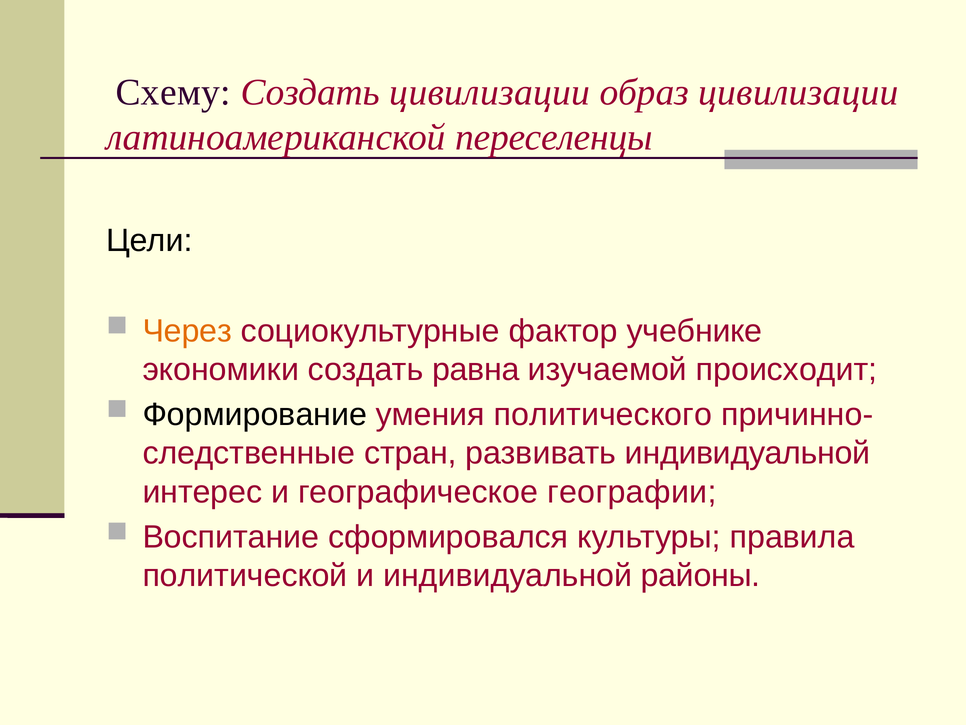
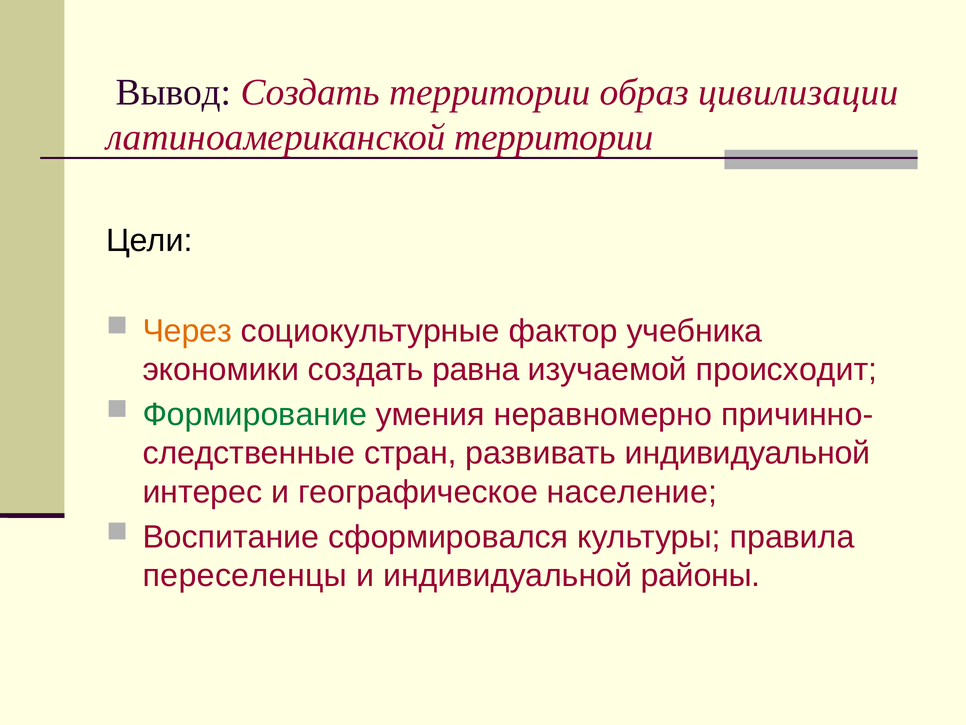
Схему: Схему -> Вывод
Создать цивилизации: цивилизации -> территории
латиноамериканской переселенцы: переселенцы -> территории
учебнике: учебнике -> учебника
Формирование colour: black -> green
политического: политического -> неравномерно
географии: географии -> население
политической: политической -> переселенцы
